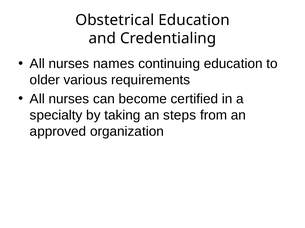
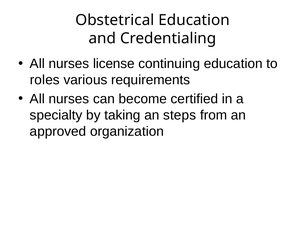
names: names -> license
older: older -> roles
